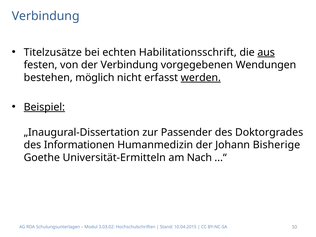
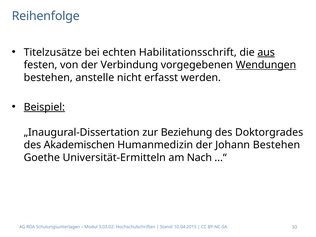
Verbindung at (46, 16): Verbindung -> Reihenfolge
Wendungen underline: none -> present
möglich: möglich -> anstelle
werden underline: present -> none
Passender: Passender -> Beziehung
Informationen: Informationen -> Akademischen
Johann Bisherige: Bisherige -> Bestehen
